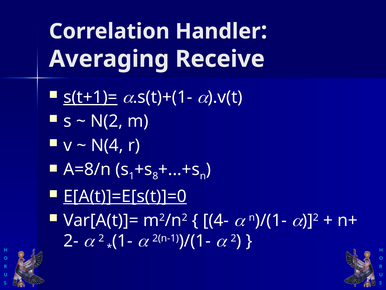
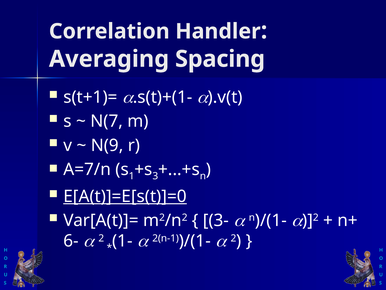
Receive: Receive -> Spacing
s(t+1)= underline: present -> none
N(2: N(2 -> N(7
N(4: N(4 -> N(9
A=8/n: A=8/n -> A=7/n
8: 8 -> 3
4-: 4- -> 3-
2-: 2- -> 6-
